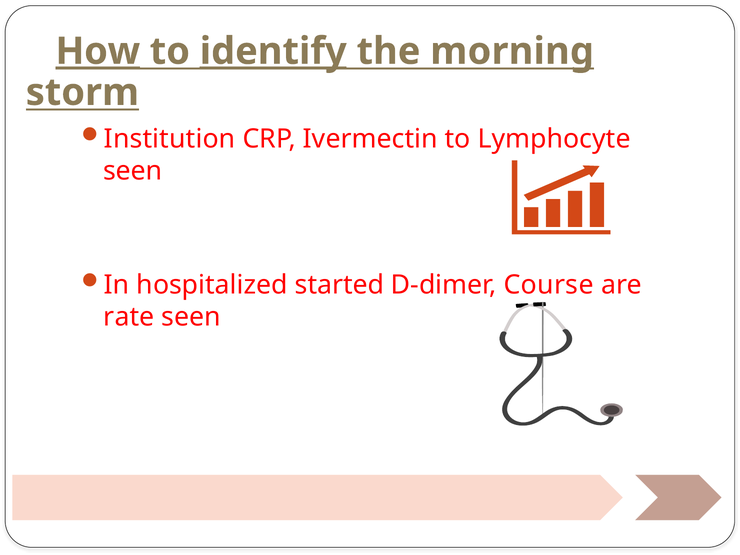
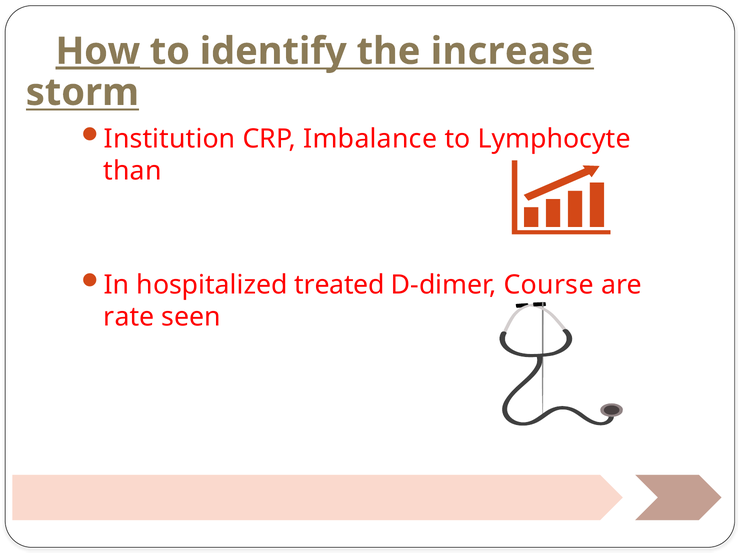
identify underline: present -> none
morning: morning -> increase
Ivermectin: Ivermectin -> Imbalance
seen at (133, 171): seen -> than
started: started -> treated
